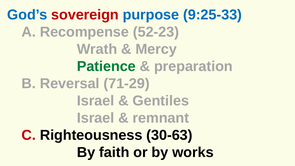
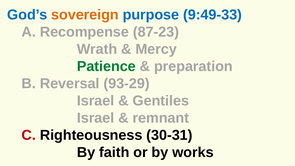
sovereign colour: red -> orange
9:25-33: 9:25-33 -> 9:49-33
52-23: 52-23 -> 87-23
71-29: 71-29 -> 93-29
30-63: 30-63 -> 30-31
